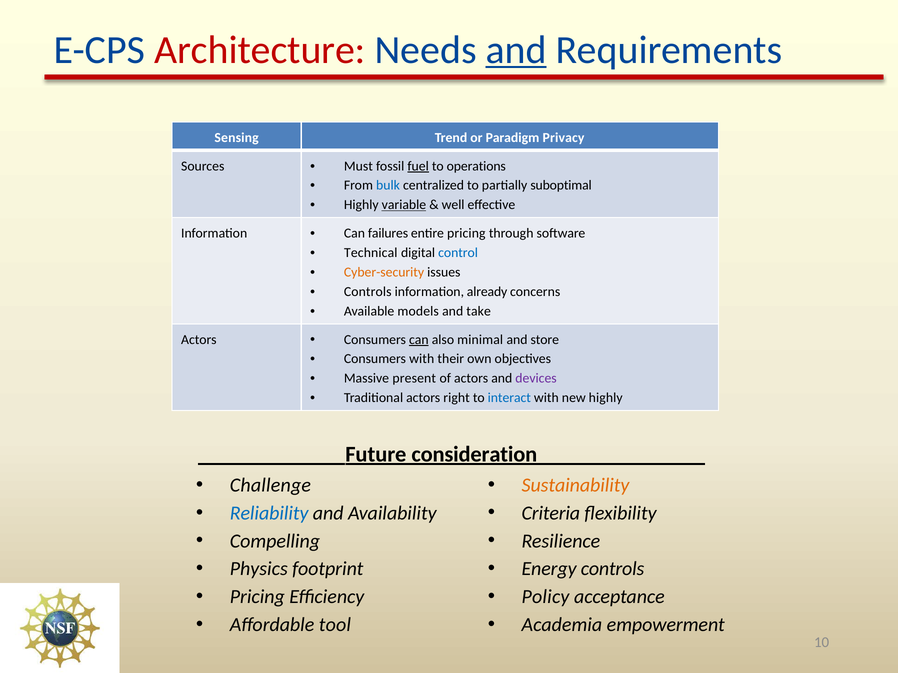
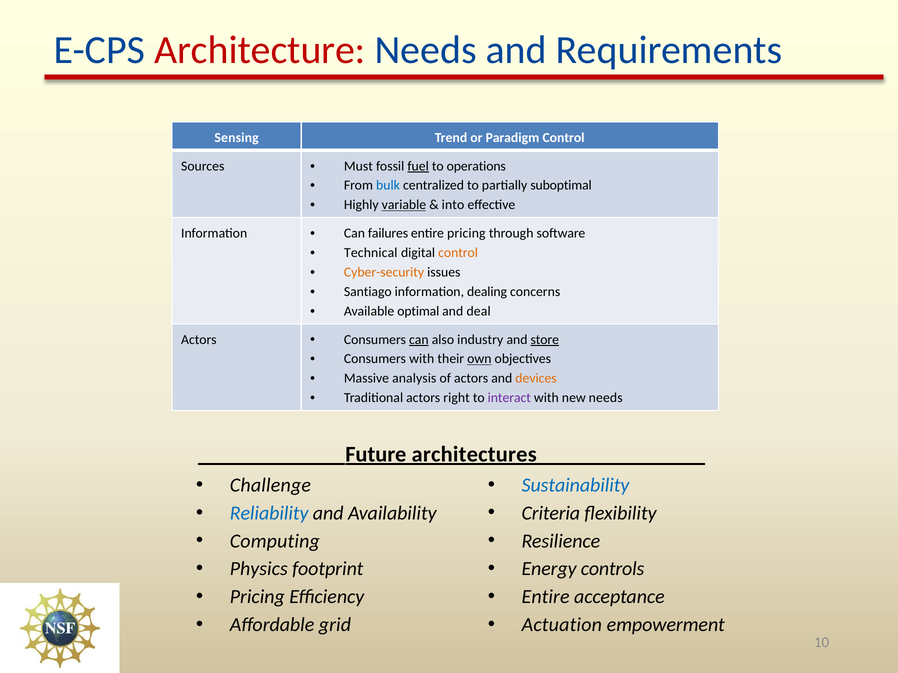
and at (516, 50) underline: present -> none
Paradigm Privacy: Privacy -> Control
well: well -> into
control at (458, 253) colour: blue -> orange
Controls at (368, 292): Controls -> Santiago
already: already -> dealing
models: models -> optimal
take: take -> deal
minimal: minimal -> industry
store underline: none -> present
own underline: none -> present
present: present -> analysis
devices colour: purple -> orange
interact colour: blue -> purple
new highly: highly -> needs
consideration: consideration -> architectures
Sustainability colour: orange -> blue
Compelling: Compelling -> Computing
Policy at (545, 597): Policy -> Entire
tool: tool -> grid
Academia: Academia -> Actuation
